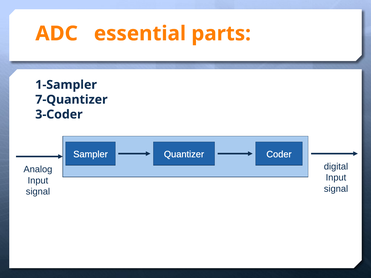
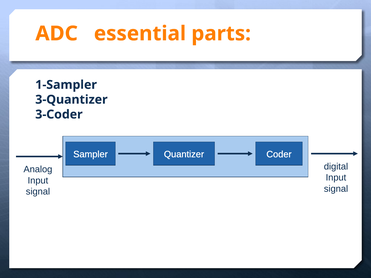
7-Quantizer: 7-Quantizer -> 3-Quantizer
